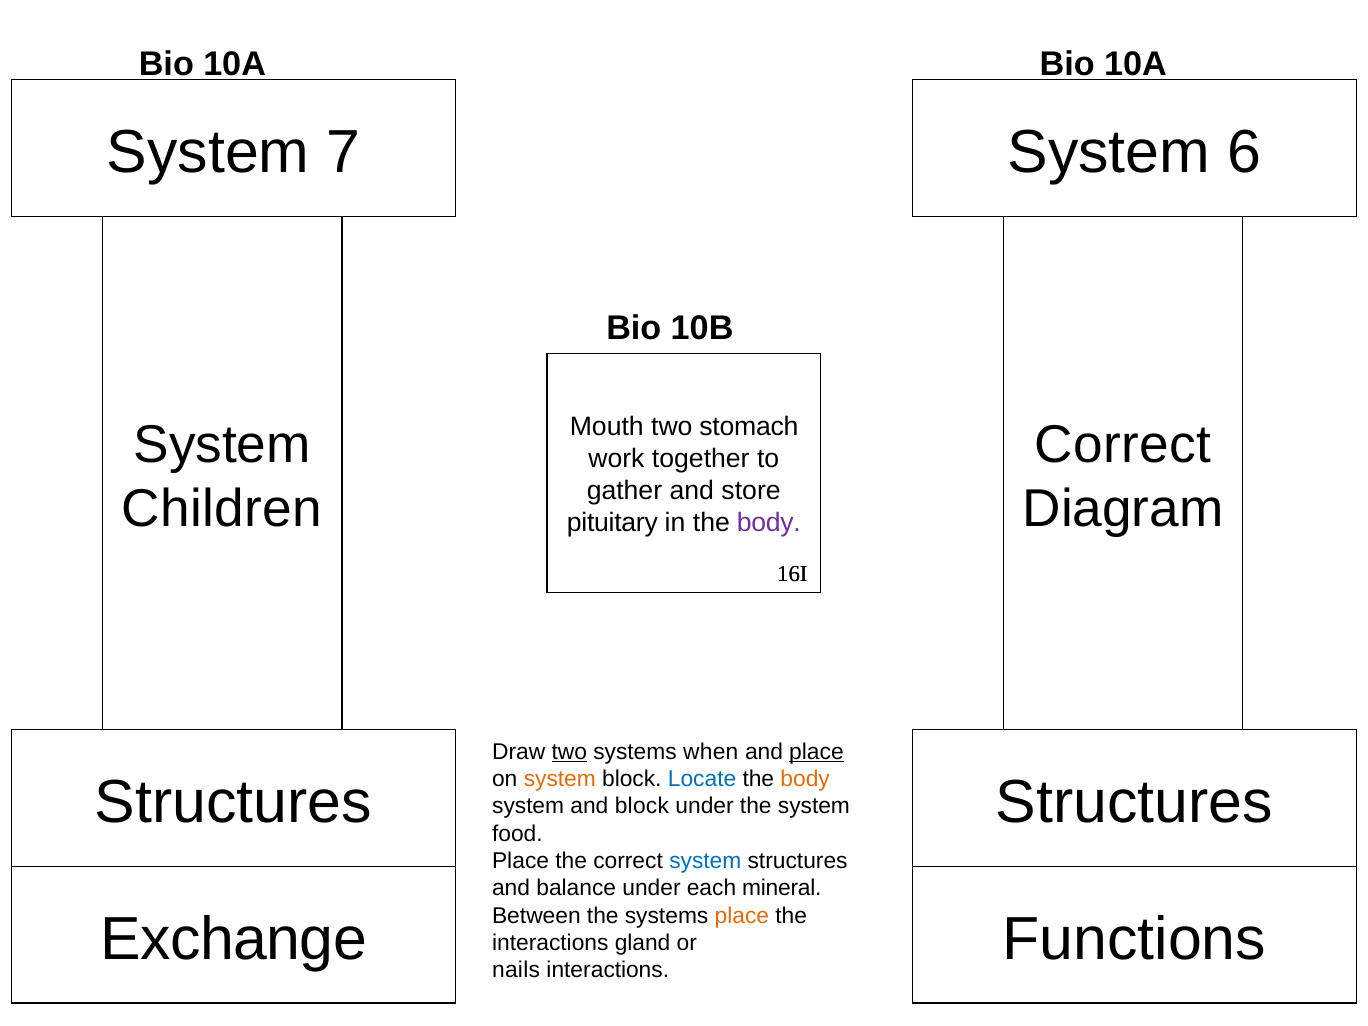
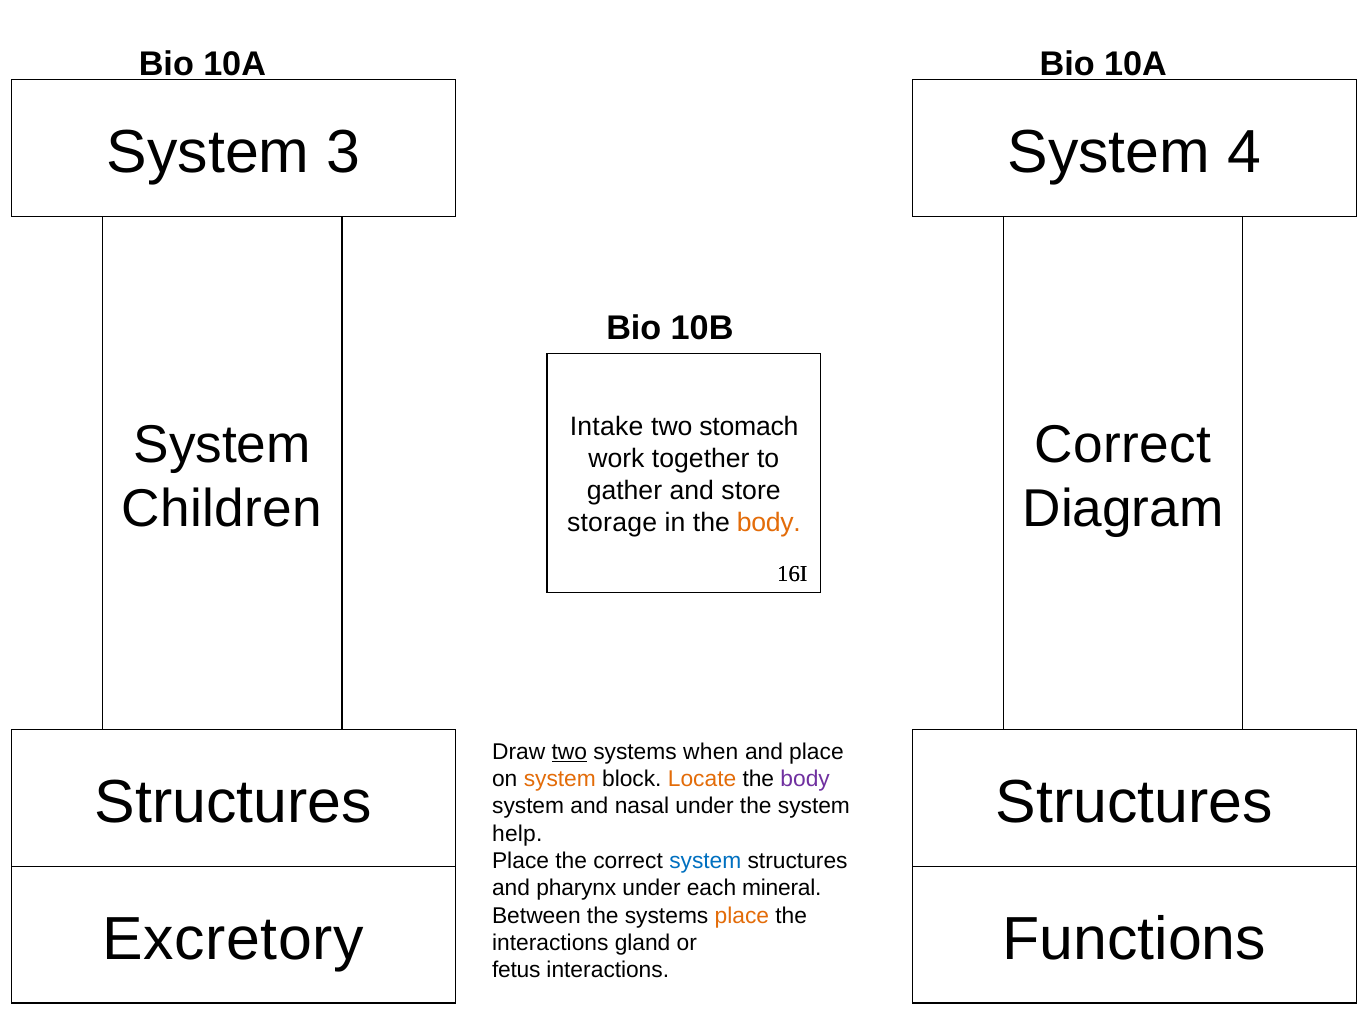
7: 7 -> 3
6: 6 -> 4
Mouth: Mouth -> Intake
pituitary: pituitary -> storage
body at (769, 523) colour: purple -> orange
place at (816, 752) underline: present -> none
Locate colour: blue -> orange
body at (805, 779) colour: orange -> purple
and block: block -> nasal
food: food -> help
balance: balance -> pharynx
Exchange: Exchange -> Excretory
nails: nails -> fetus
